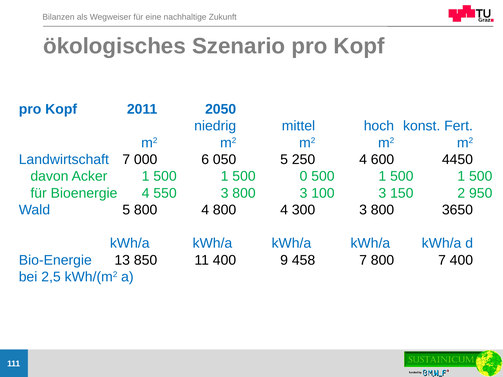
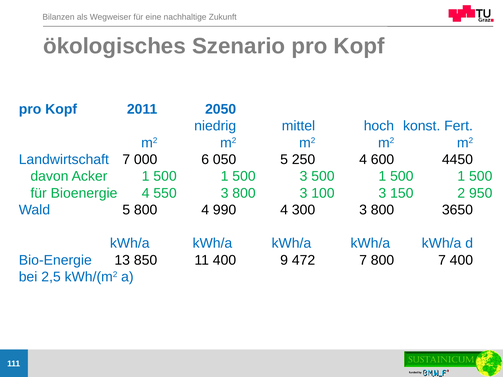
500 0: 0 -> 3
4 800: 800 -> 990
458: 458 -> 472
